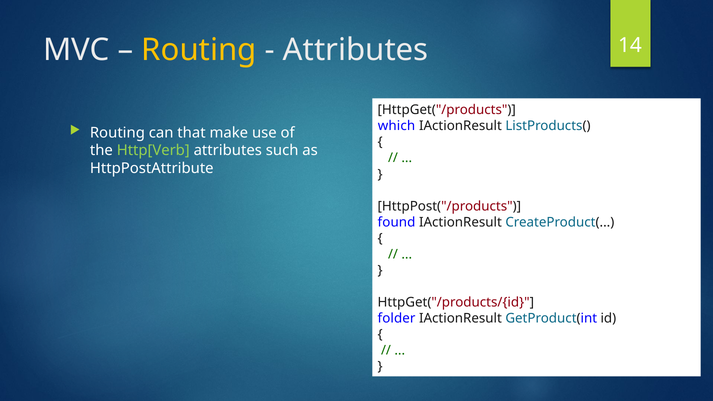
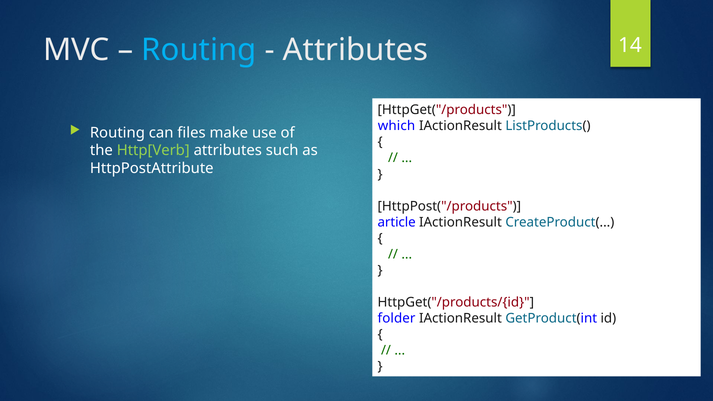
Routing at (199, 50) colour: yellow -> light blue
that: that -> files
found: found -> article
